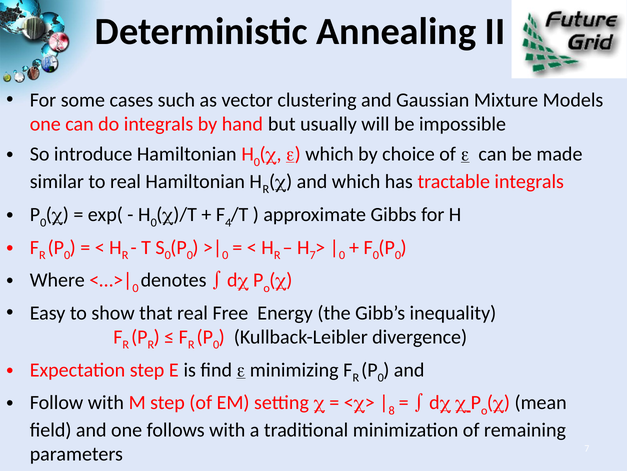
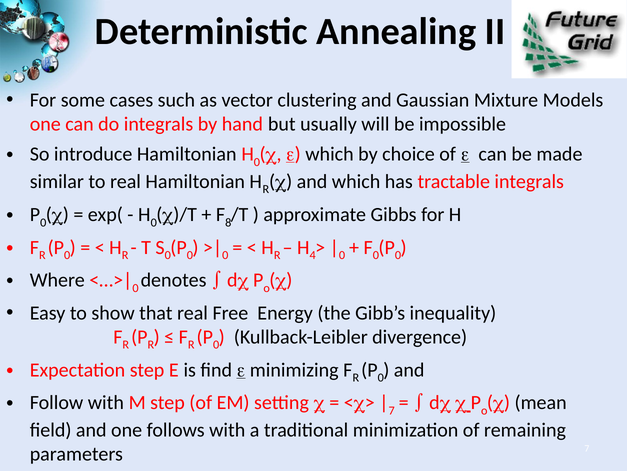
4: 4 -> 8
H 7: 7 -> 4
8 at (392, 410): 8 -> 7
